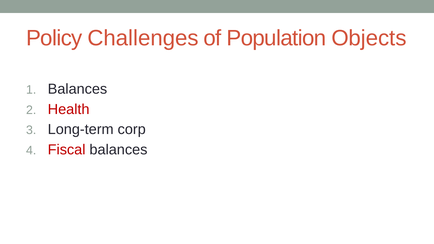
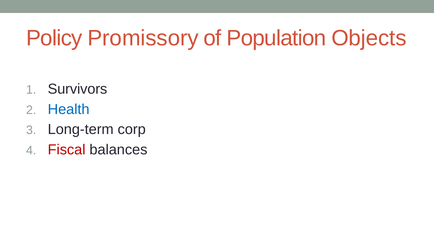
Challenges: Challenges -> Promissory
Balances at (77, 89): Balances -> Survivors
Health colour: red -> blue
